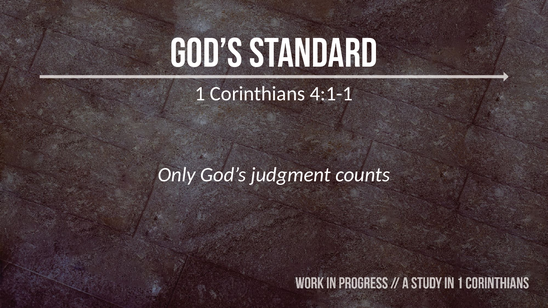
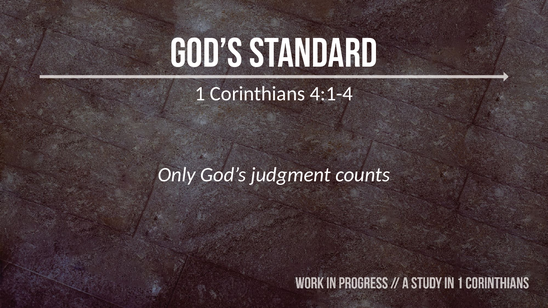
4:1-1: 4:1-1 -> 4:1-4
